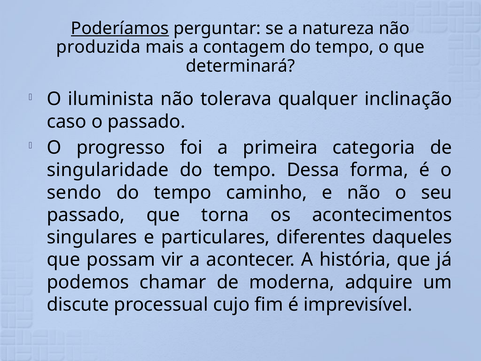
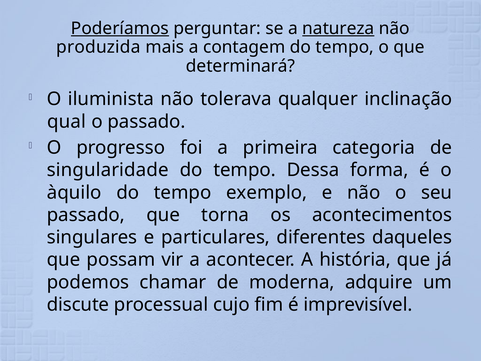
natureza underline: none -> present
caso: caso -> qual
sendo: sendo -> àquilo
caminho: caminho -> exemplo
